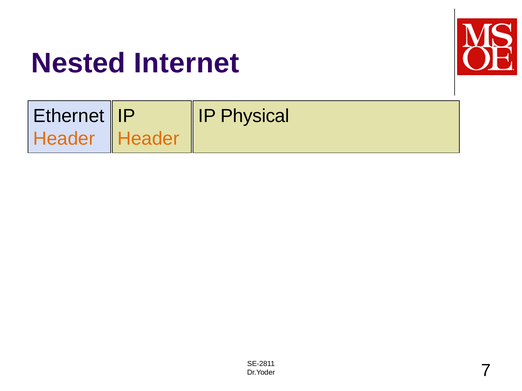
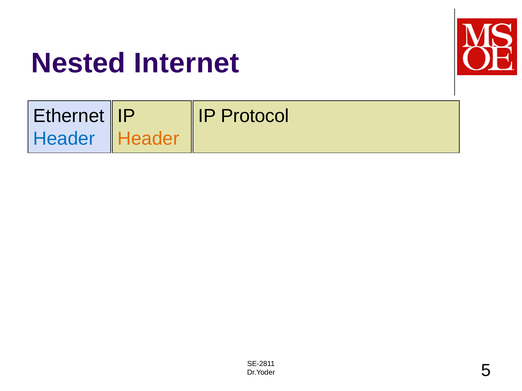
Physical: Physical -> Protocol
Header at (64, 139) colour: orange -> blue
7: 7 -> 5
